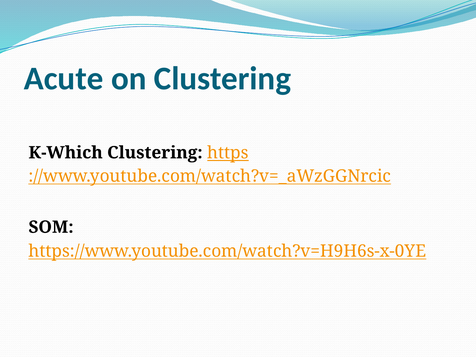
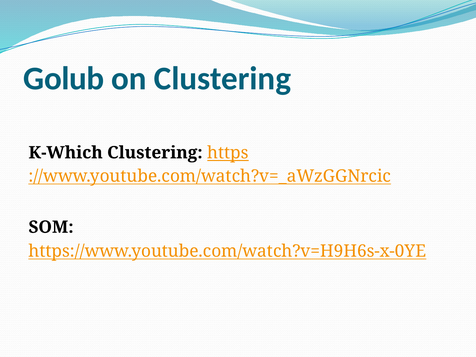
Acute: Acute -> Golub
